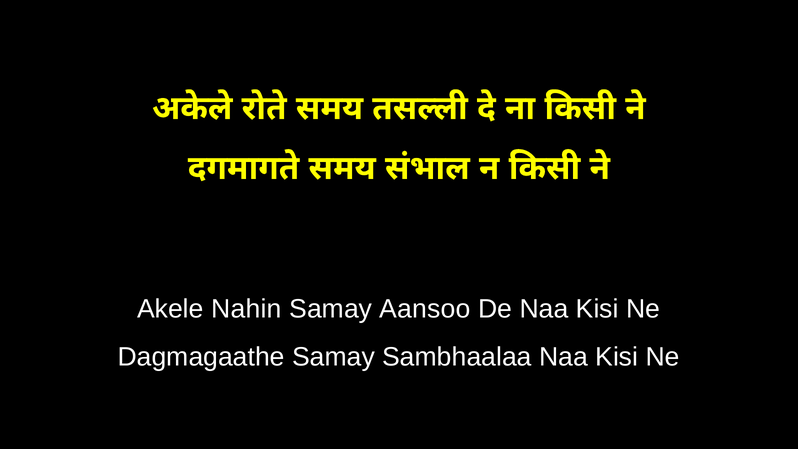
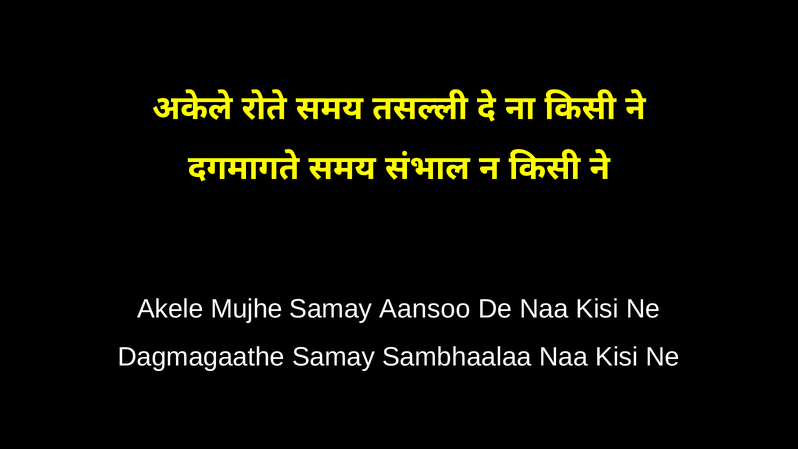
Nahin: Nahin -> Mujhe
